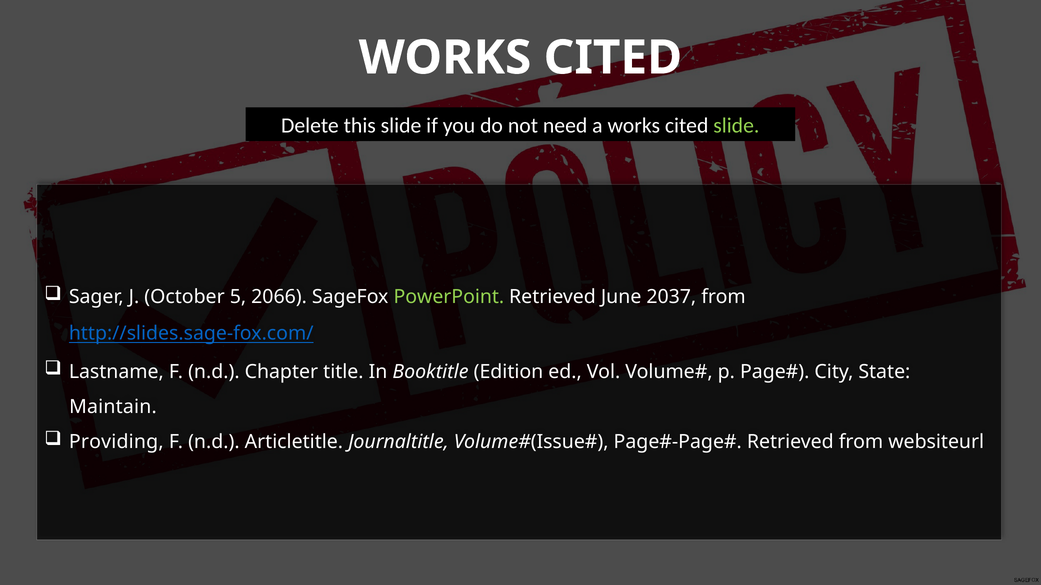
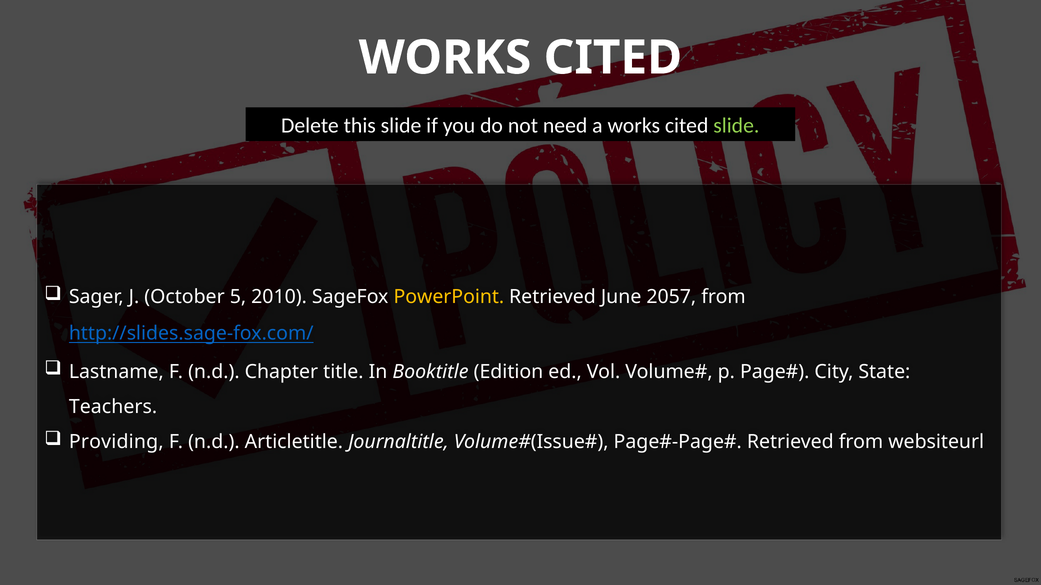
2066: 2066 -> 2010
PowerPoint colour: light green -> yellow
2037: 2037 -> 2057
Maintain: Maintain -> Teachers
